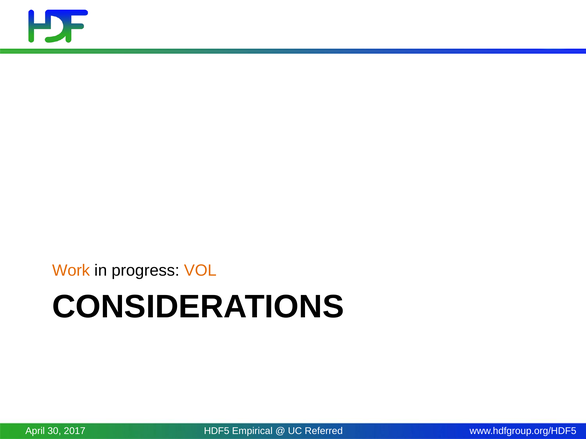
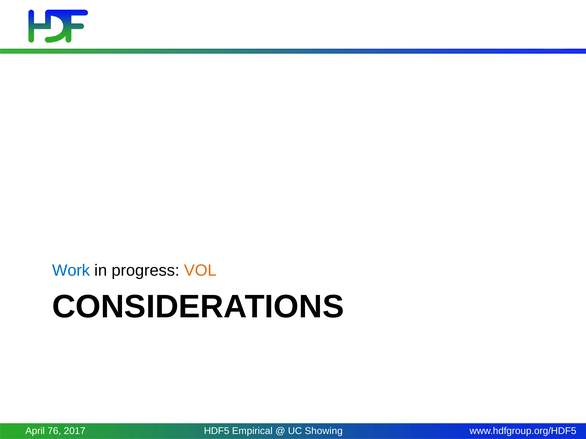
Work colour: orange -> blue
30: 30 -> 76
Referred: Referred -> Showing
